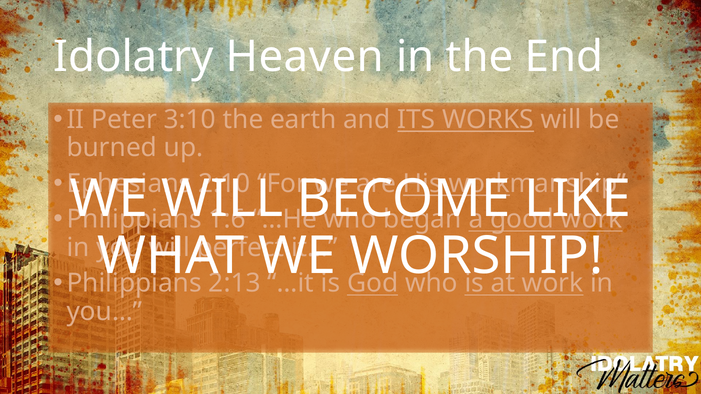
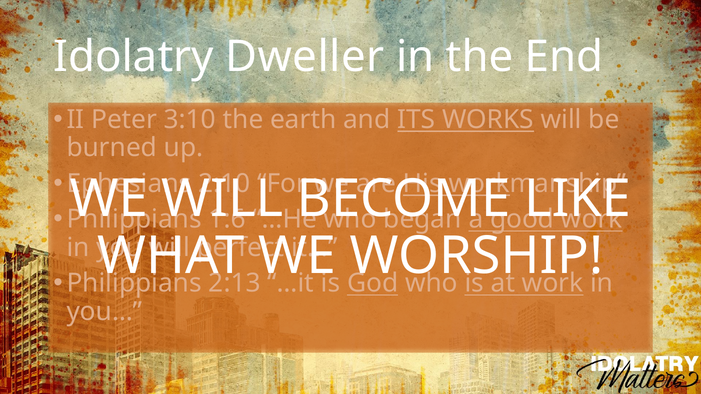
Heaven: Heaven -> Dweller
